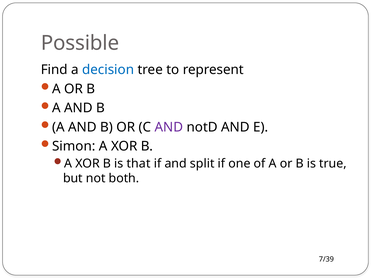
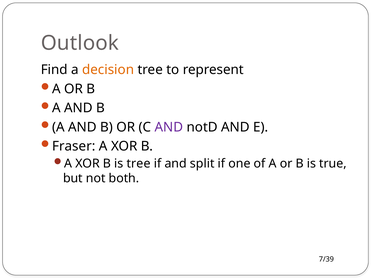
Possible: Possible -> Outlook
decision colour: blue -> orange
Simon: Simon -> Fraser
is that: that -> tree
